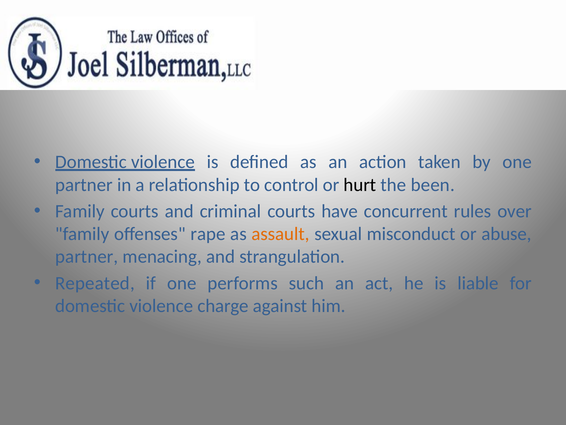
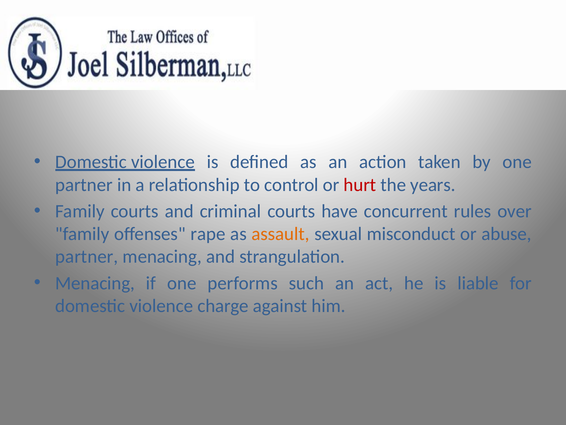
hurt colour: black -> red
been: been -> years
Repeated at (95, 283): Repeated -> Menacing
